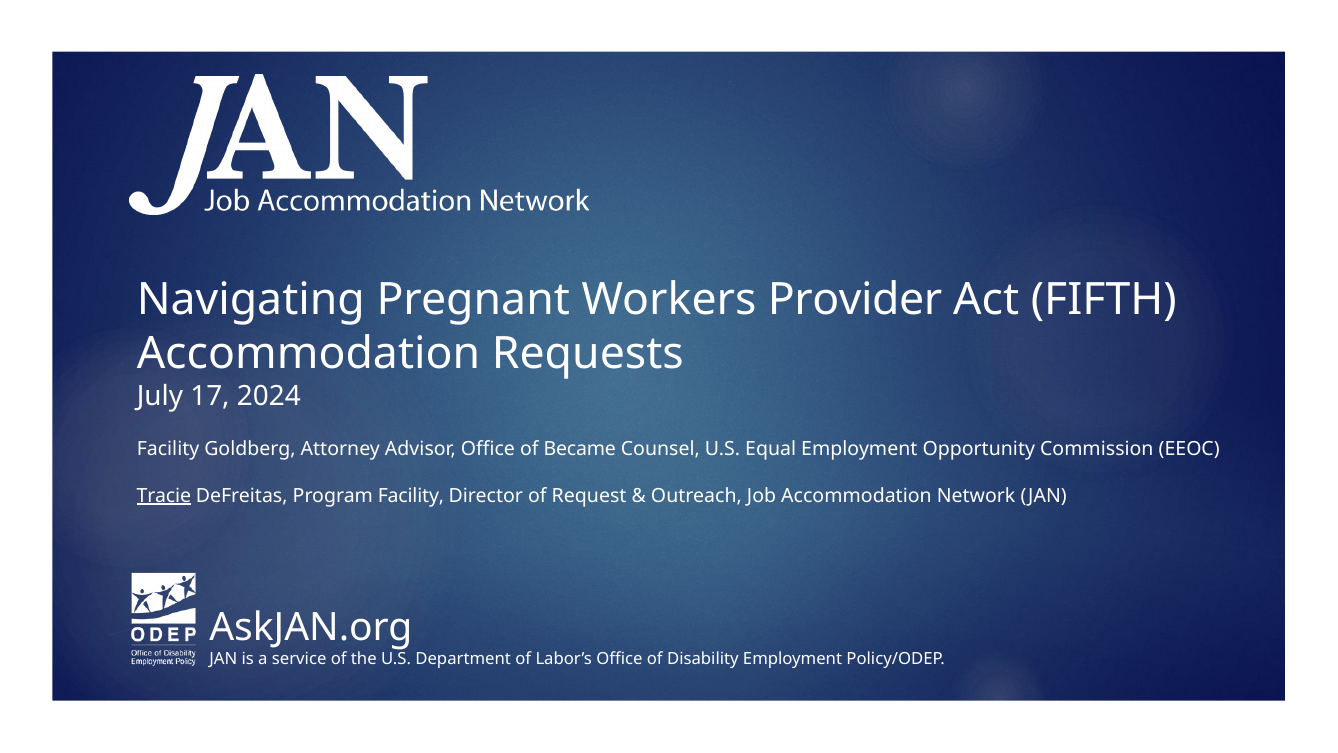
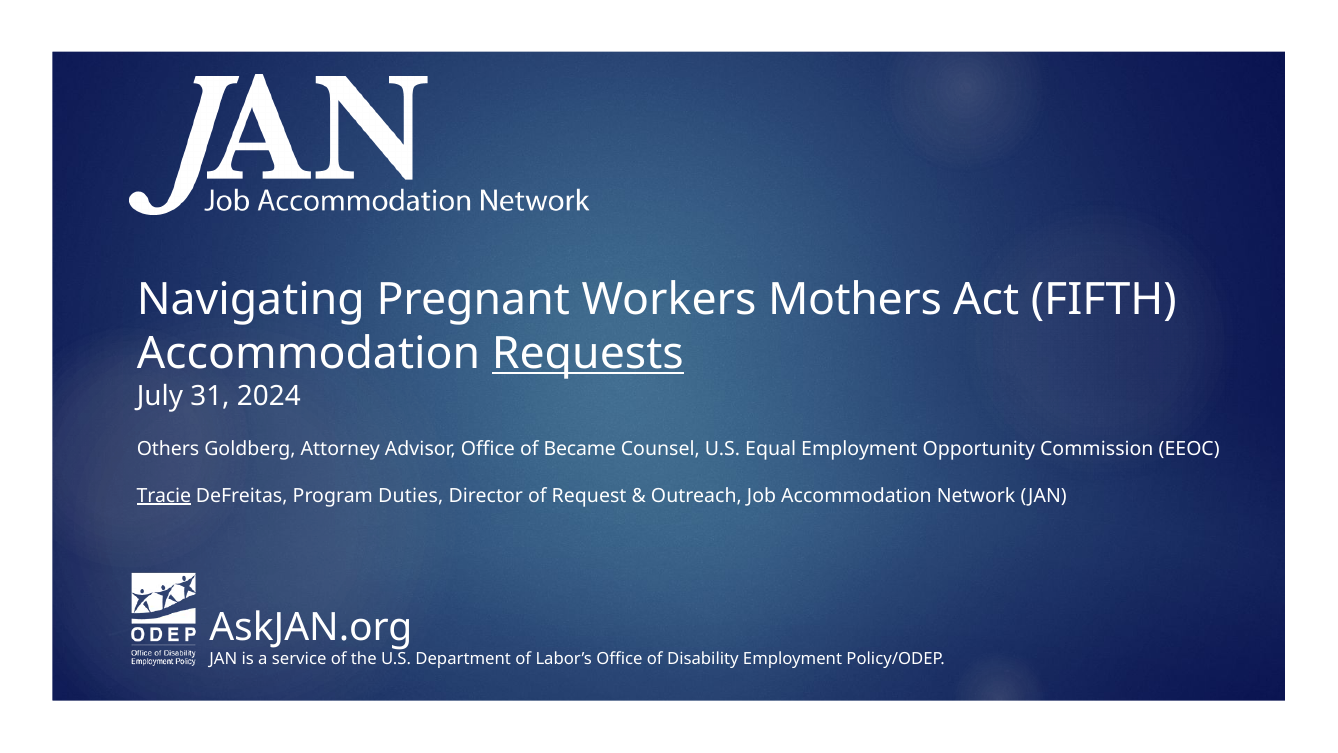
Provider: Provider -> Mothers
Requests underline: none -> present
17: 17 -> 31
Facility at (168, 448): Facility -> Others
Program Facility: Facility -> Duties
